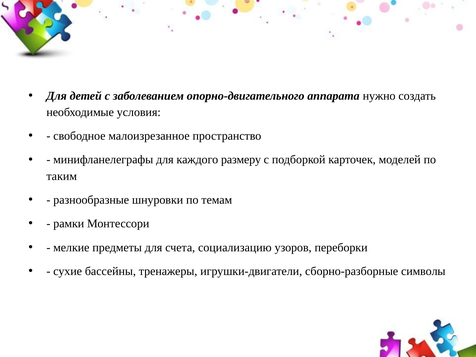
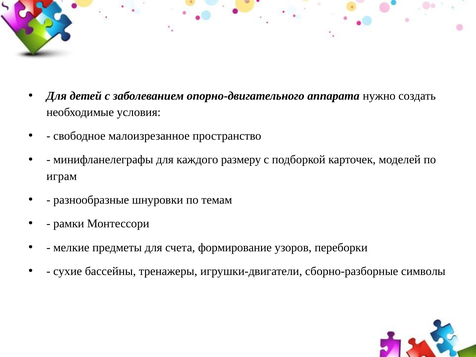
таким: таким -> играм
социализацию: социализацию -> формирование
